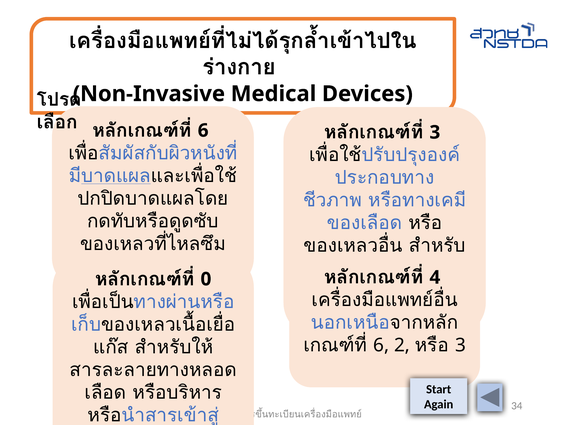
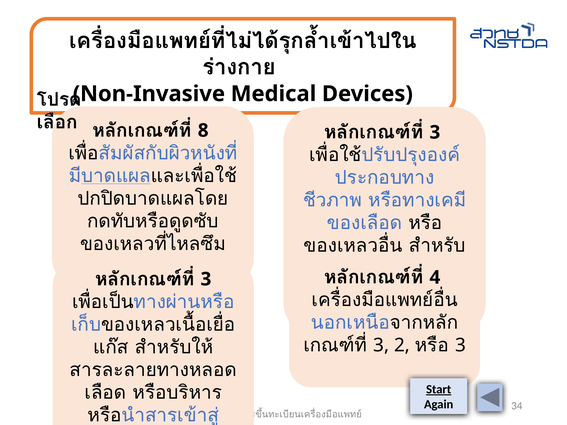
6 at (203, 131): 6 -> 8
0 at (206, 279): 0 -> 3
6 at (381, 346): 6 -> 3
Start underline: none -> present
